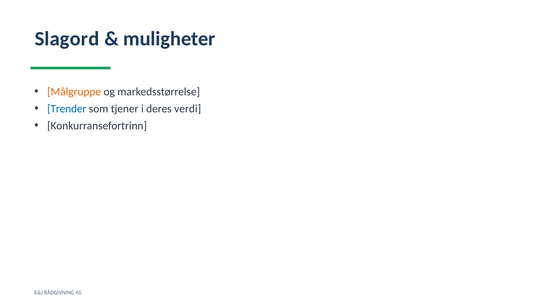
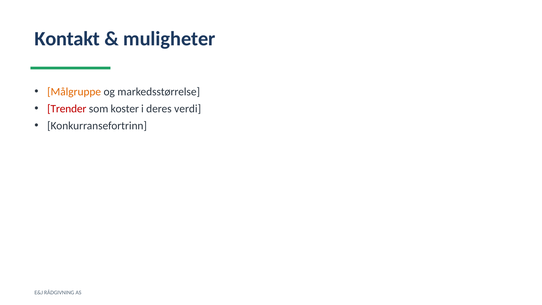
Slagord: Slagord -> Kontakt
Trender colour: blue -> red
tjener: tjener -> koster
